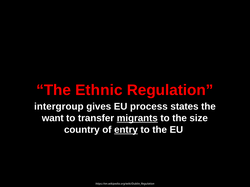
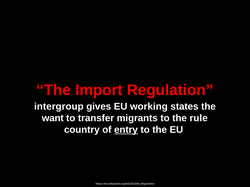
Ethnic: Ethnic -> Import
process: process -> working
migrants underline: present -> none
size: size -> rule
